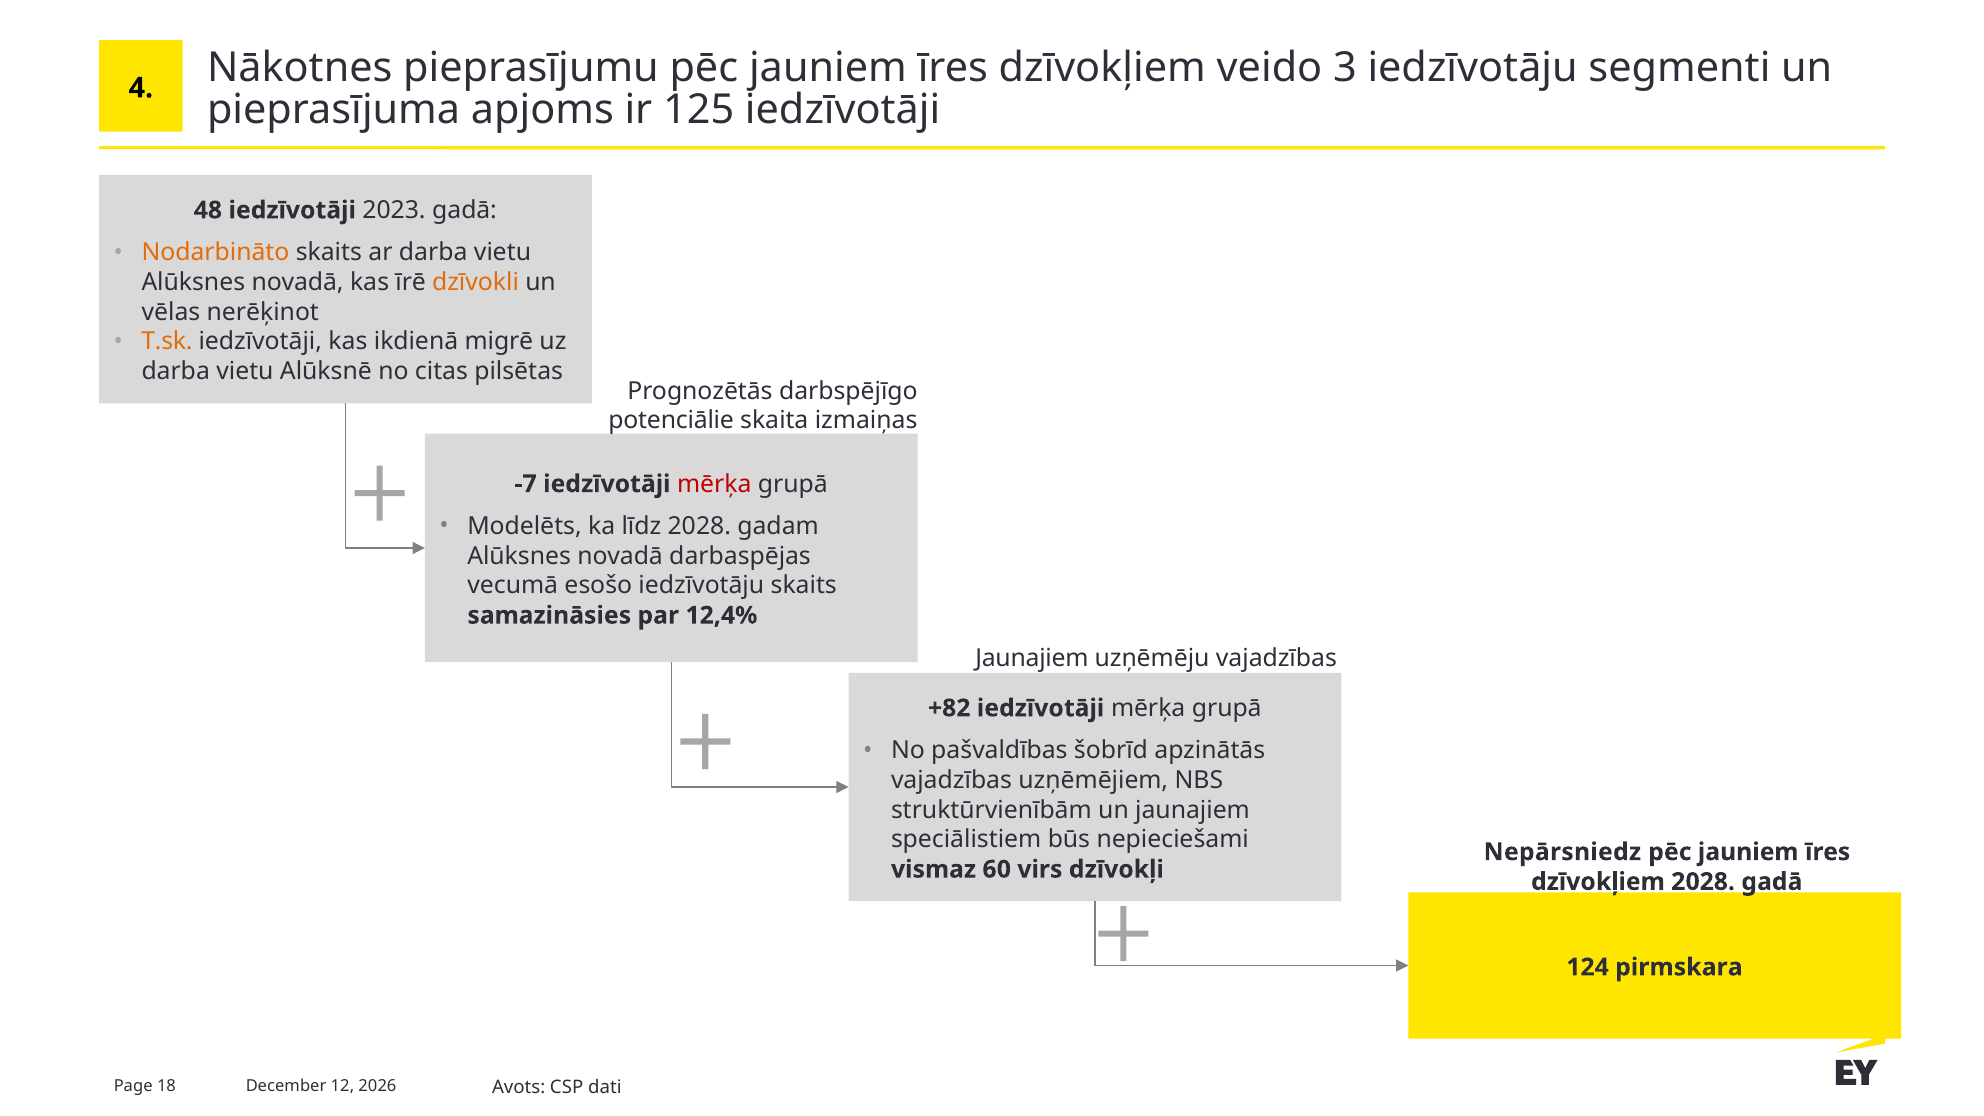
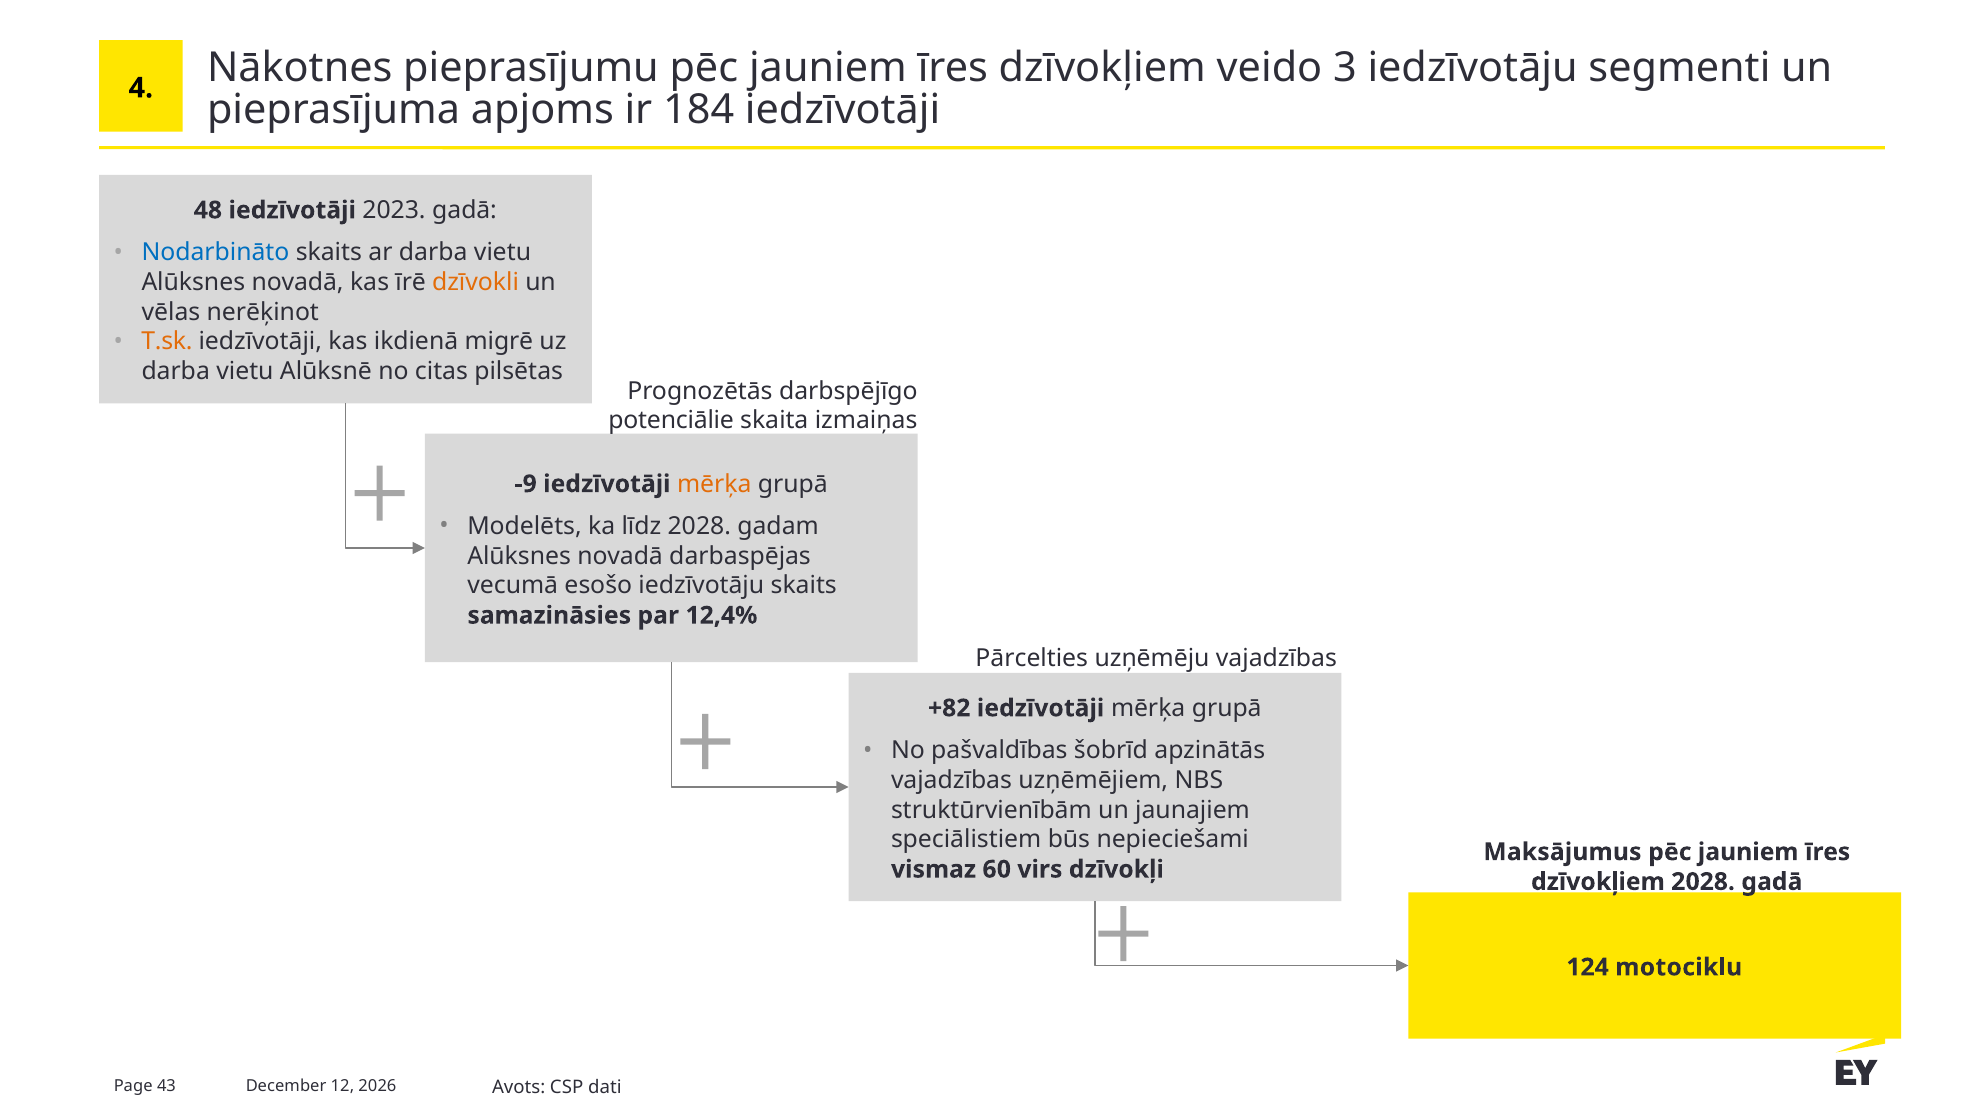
125: 125 -> 184
Nodarbināto colour: orange -> blue
-7: -7 -> -9
mērķa at (714, 484) colour: red -> orange
Jaunajiem at (1032, 658): Jaunajiem -> Pārcelties
Nepārsniedz: Nepārsniedz -> Maksājumus
pirmskara: pirmskara -> motociklu
18: 18 -> 43
